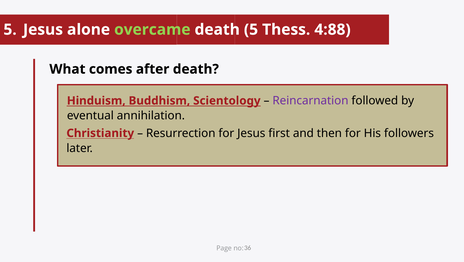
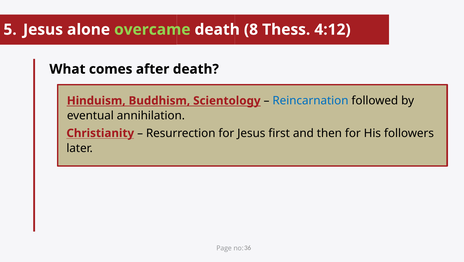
death 5: 5 -> 8
4:88: 4:88 -> 4:12
Reincarnation colour: purple -> blue
